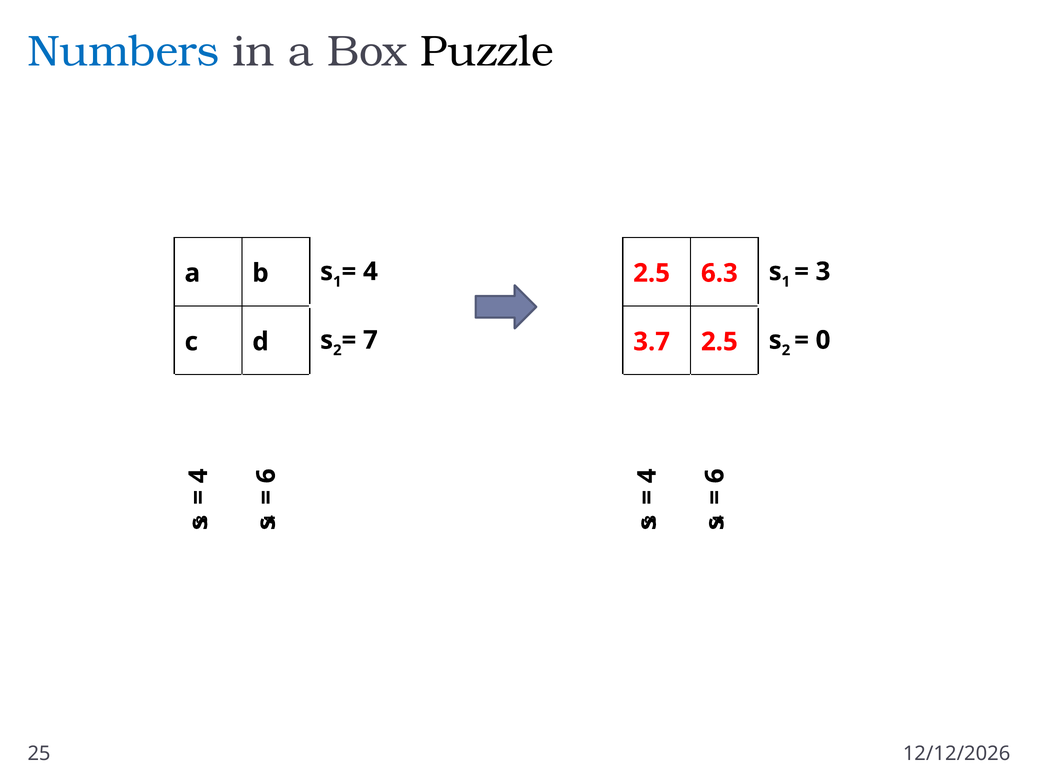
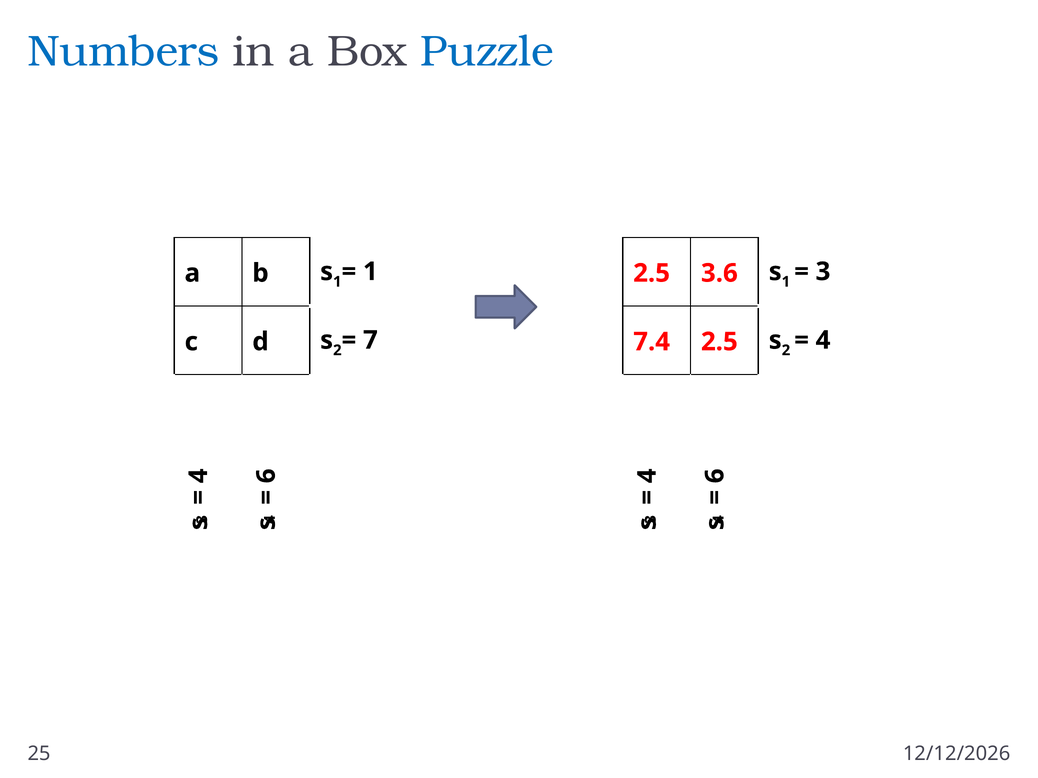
Puzzle colour: black -> blue
4 at (370, 272): 4 -> 1
6.3: 6.3 -> 3.6
3.7: 3.7 -> 7.4
0 at (823, 340): 0 -> 4
